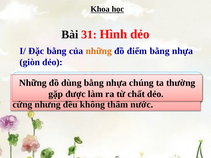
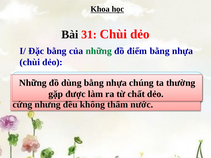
31 Hình: Hình -> Chùi
những at (99, 51) colour: orange -> green
giòn at (30, 62): giòn -> chùi
